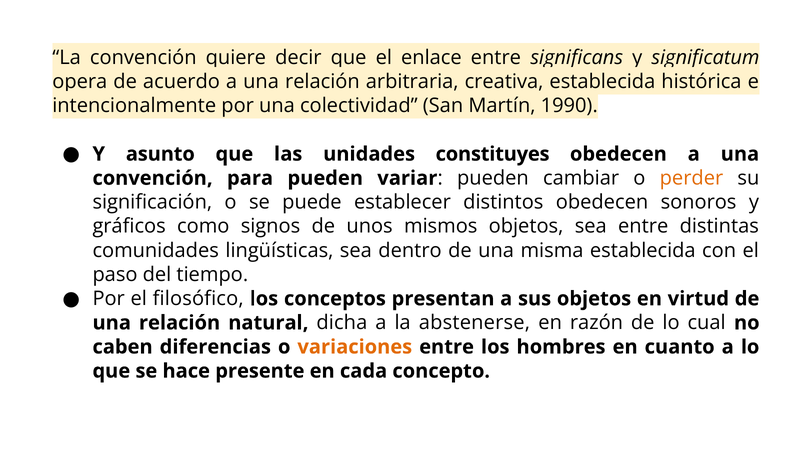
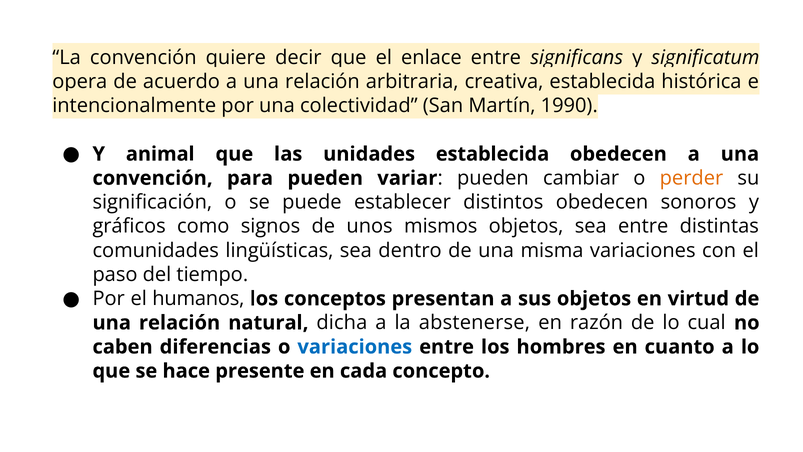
asunto: asunto -> animal
unidades constituyes: constituyes -> establecida
misma establecida: establecida -> variaciones
filosófico: filosófico -> humanos
variaciones at (355, 347) colour: orange -> blue
